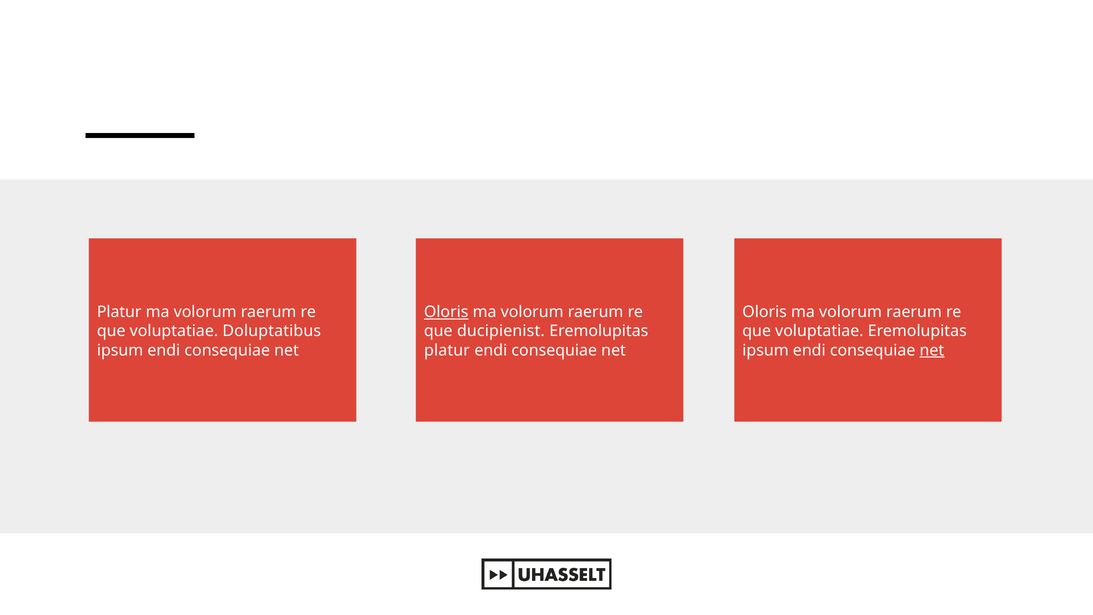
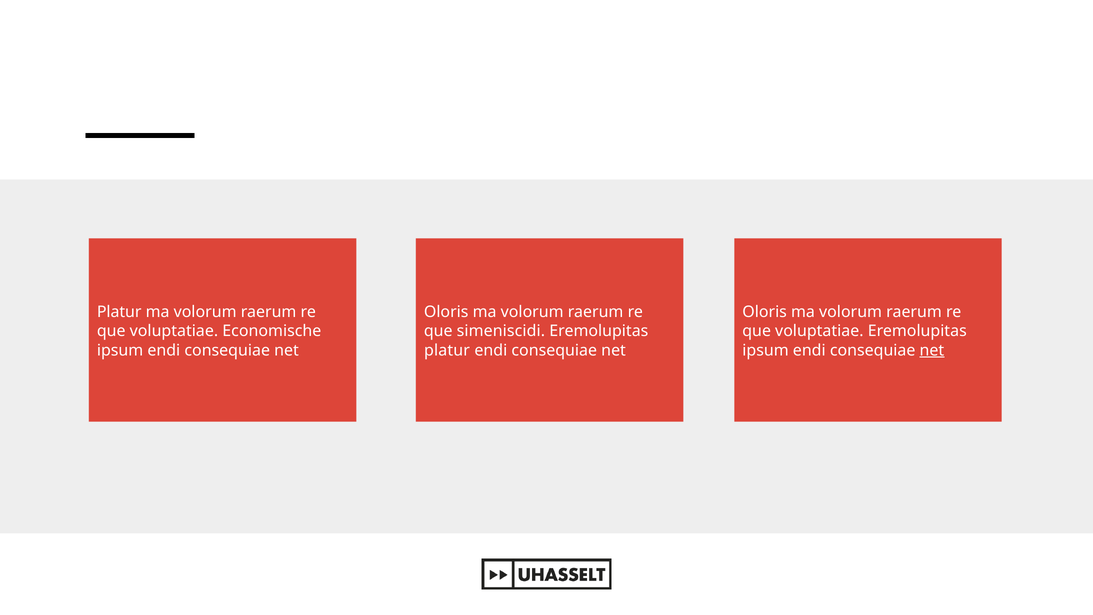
Oloris at (446, 312) underline: present -> none
Doluptatibus: Doluptatibus -> Economische
ducipienist: ducipienist -> simeniscidi
